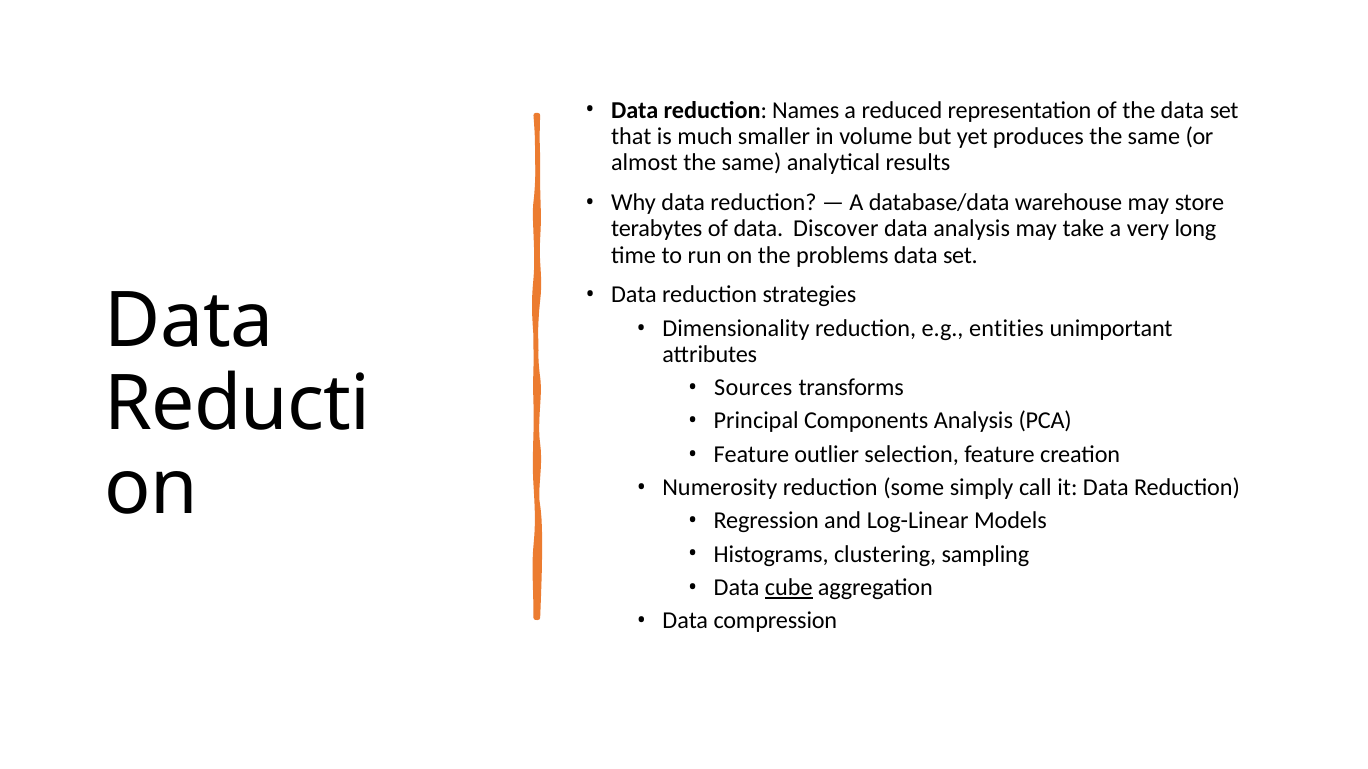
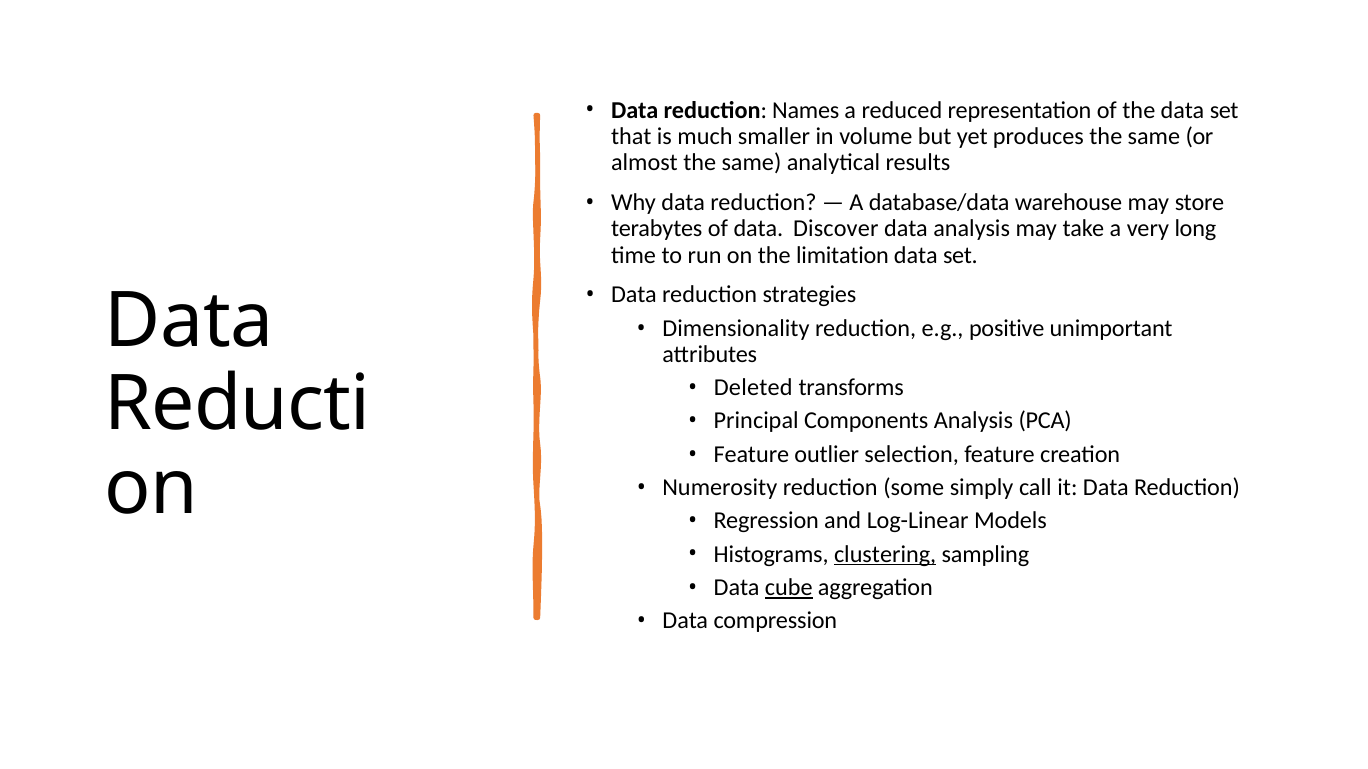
problems: problems -> limitation
entities: entities -> positive
Sources: Sources -> Deleted
clustering underline: none -> present
